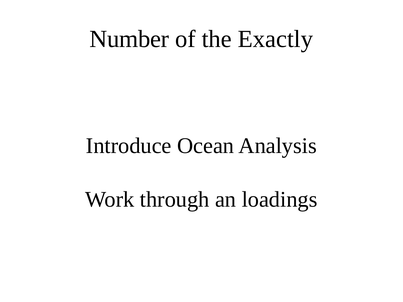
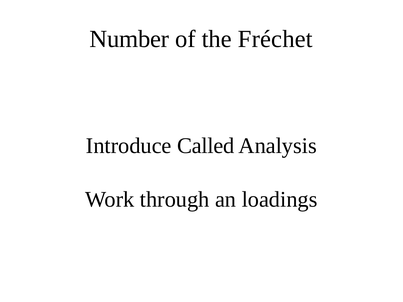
Exactly: Exactly -> Fréchet
Ocean: Ocean -> Called
